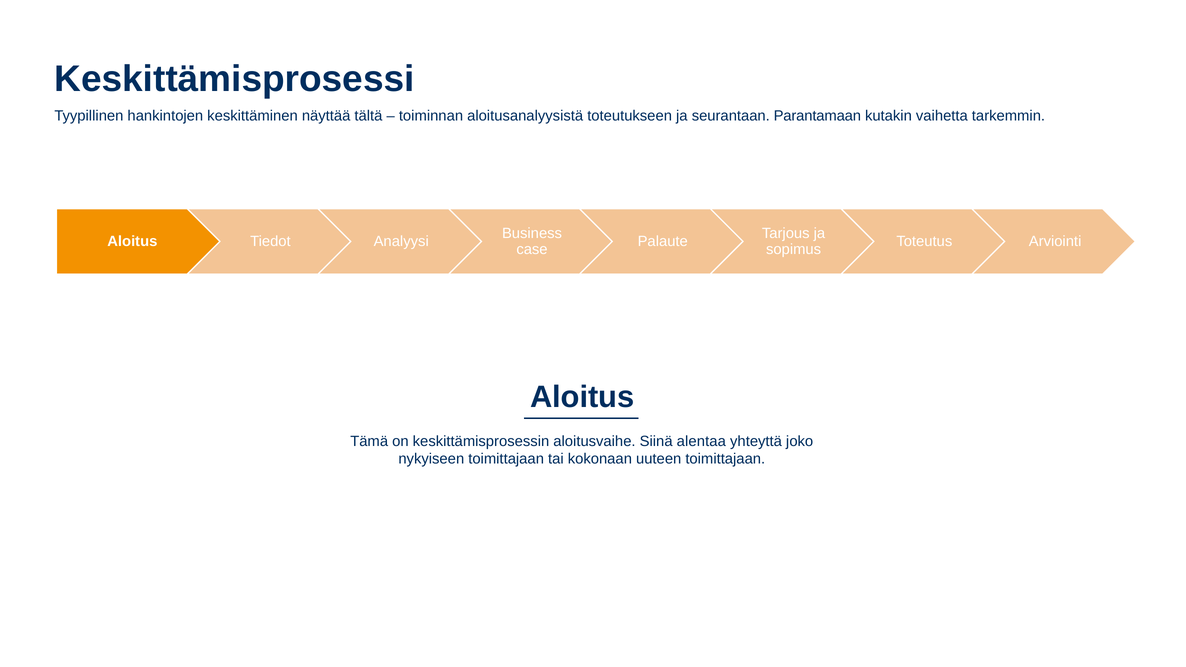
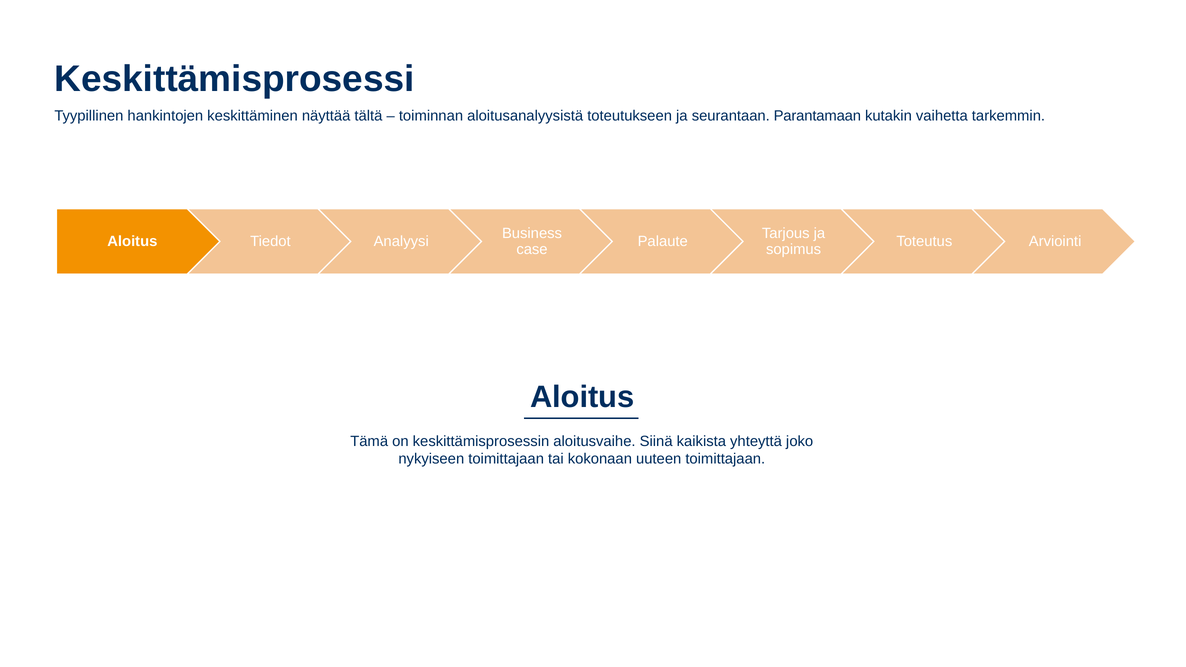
alentaa: alentaa -> kaikista
